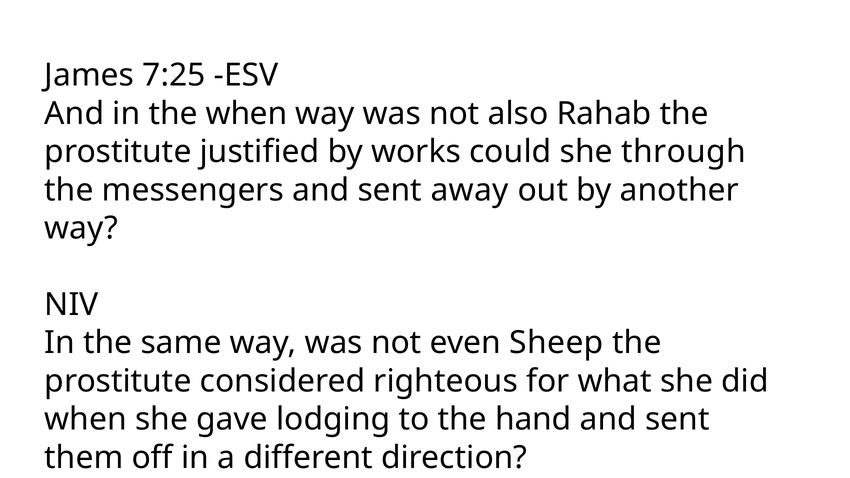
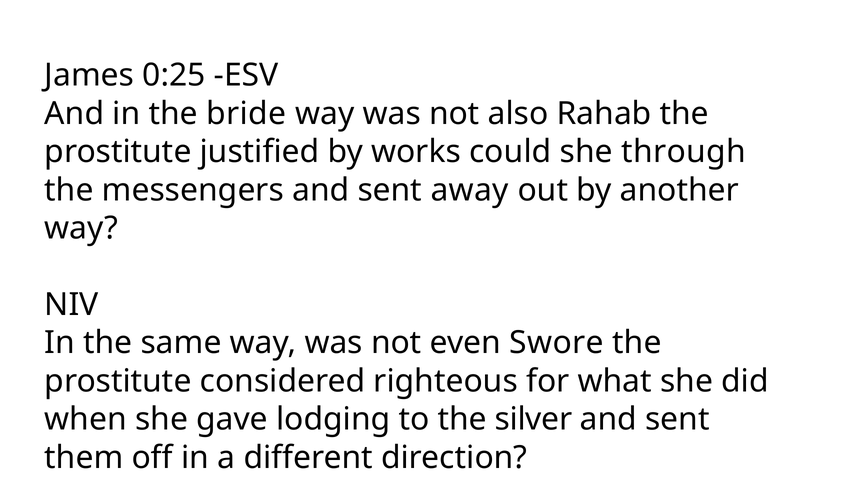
7:25: 7:25 -> 0:25
the when: when -> bride
Sheep: Sheep -> Swore
hand: hand -> silver
